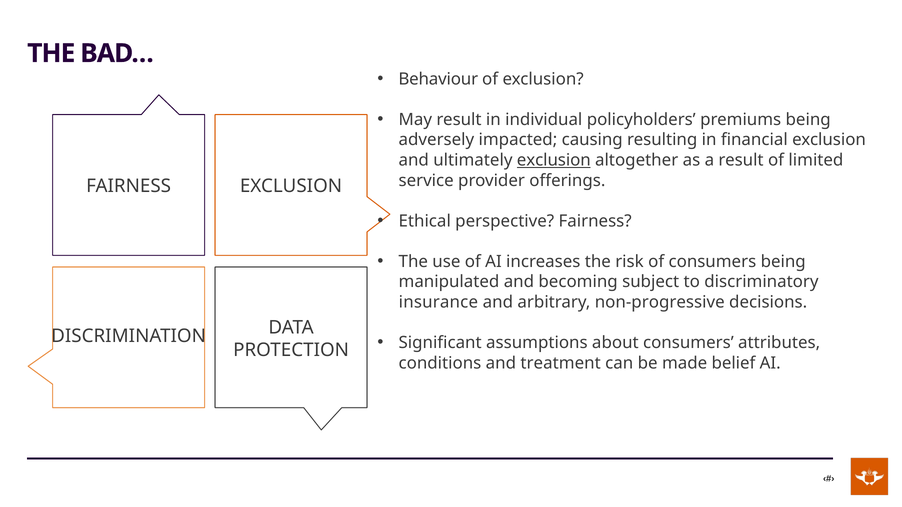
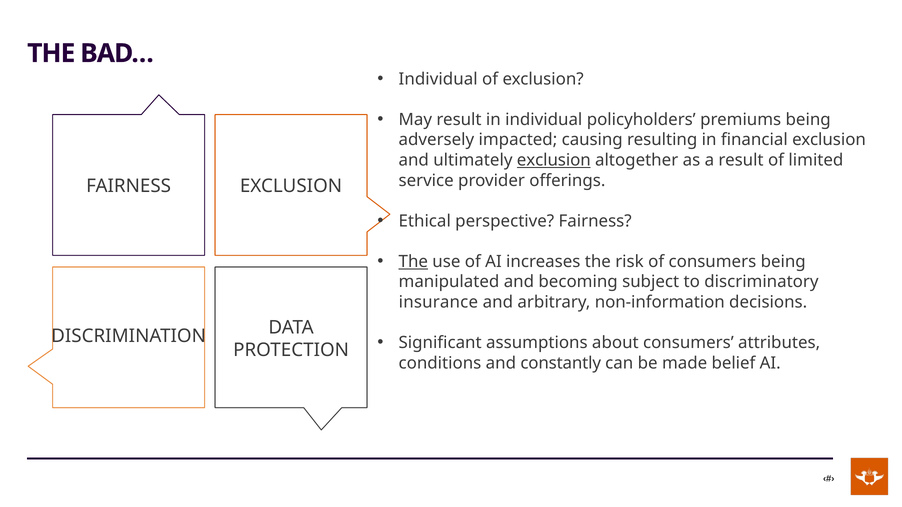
Behaviour at (438, 79): Behaviour -> Individual
The at (413, 262) underline: none -> present
non-progressive: non-progressive -> non-information
treatment: treatment -> constantly
